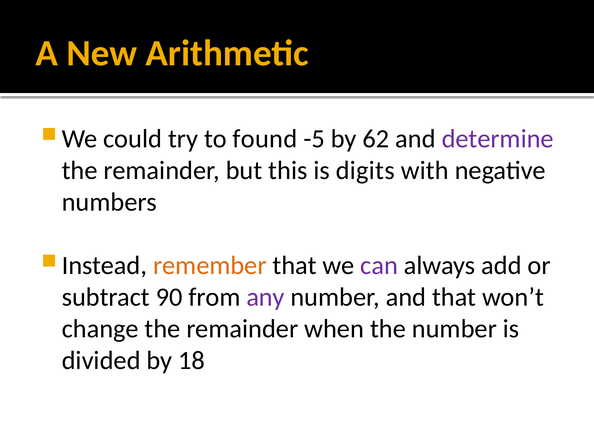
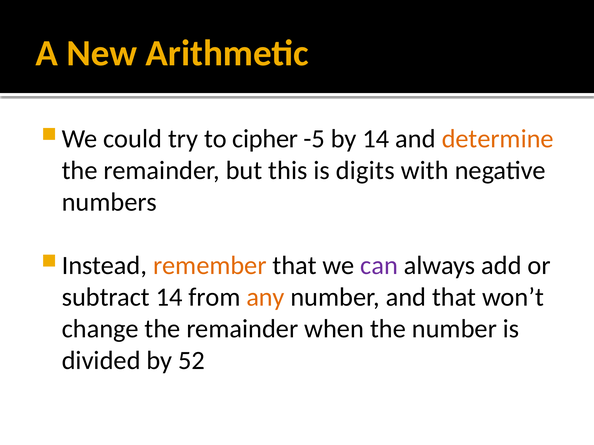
found: found -> cipher
by 62: 62 -> 14
determine colour: purple -> orange
subtract 90: 90 -> 14
any colour: purple -> orange
18: 18 -> 52
